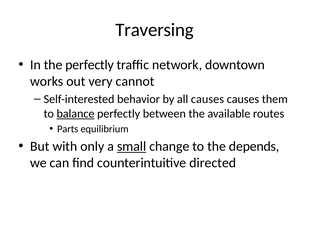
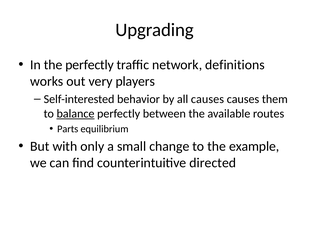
Traversing: Traversing -> Upgrading
downtown: downtown -> definitions
cannot: cannot -> players
small underline: present -> none
depends: depends -> example
